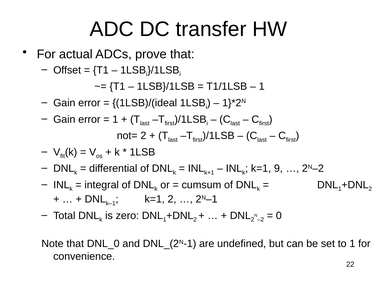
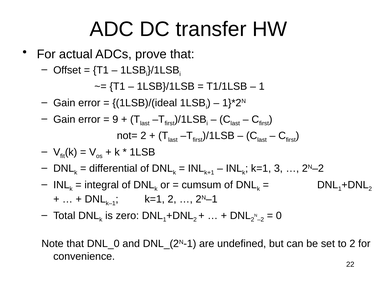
1 at (115, 119): 1 -> 9
9: 9 -> 3
to 1: 1 -> 2
